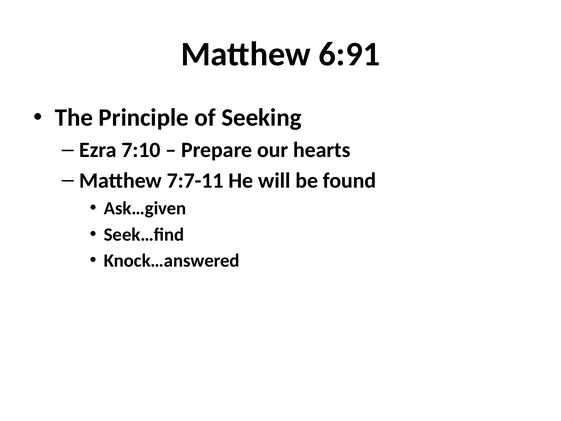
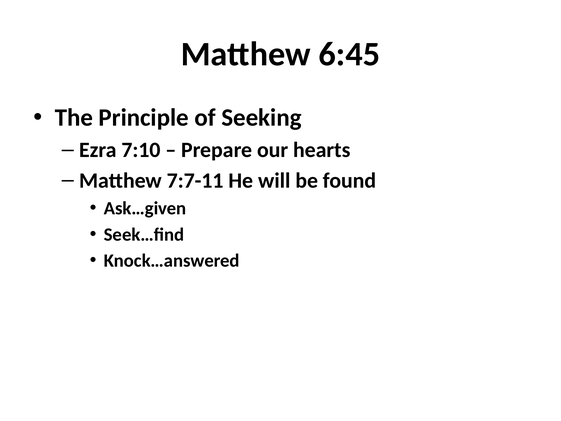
6:91: 6:91 -> 6:45
